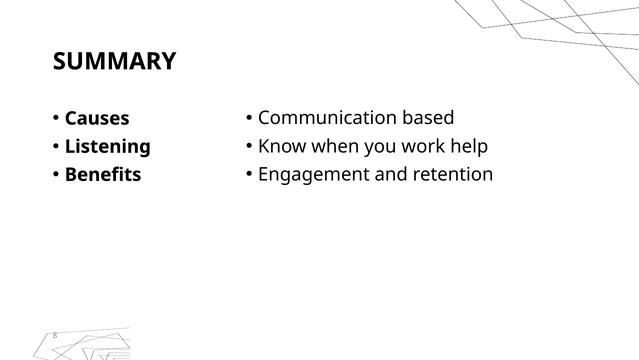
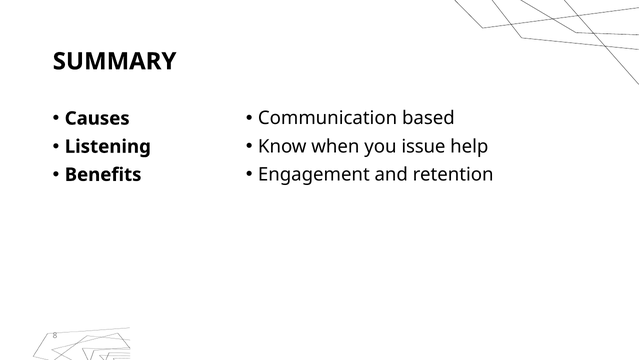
work: work -> issue
